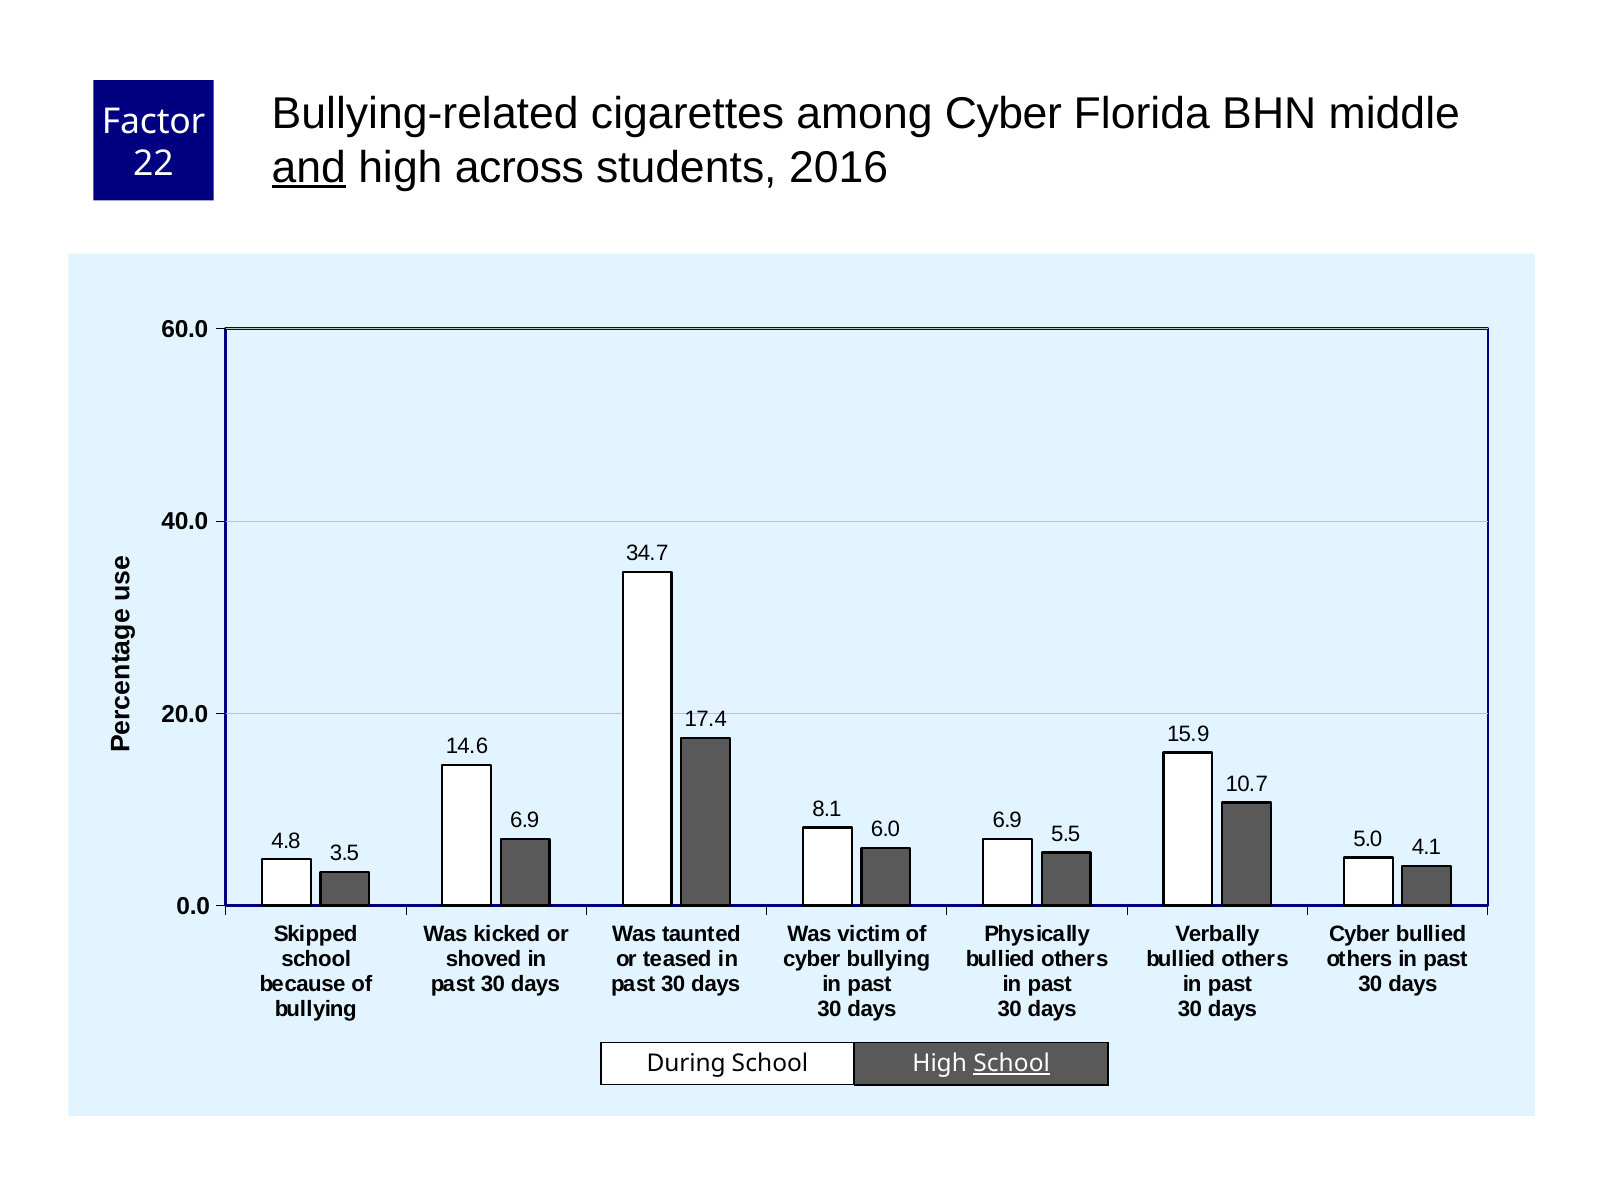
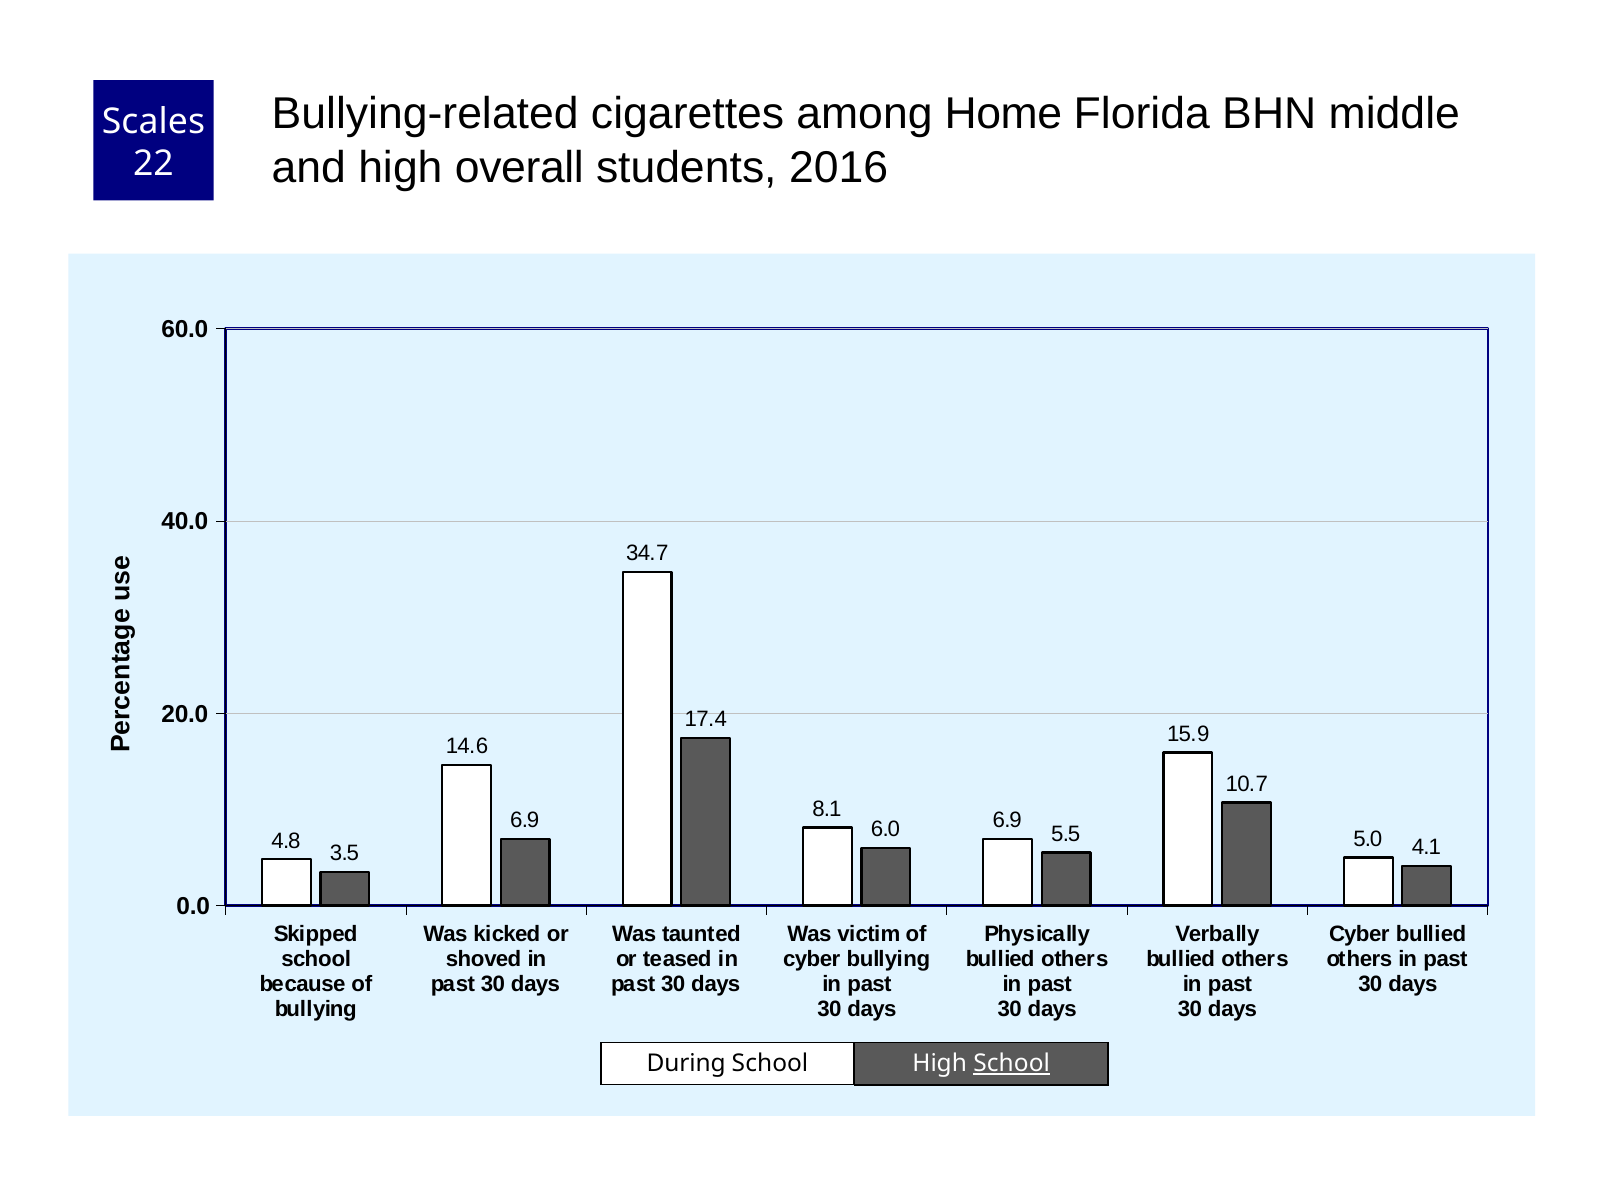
among Cyber: Cyber -> Home
Factor: Factor -> Scales
and underline: present -> none
across: across -> overall
